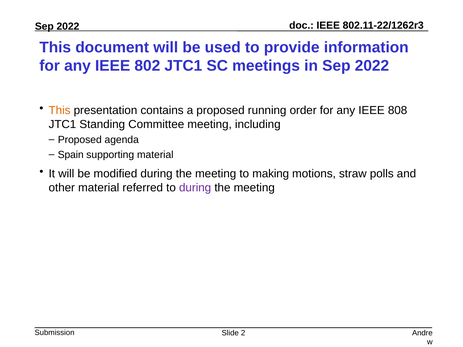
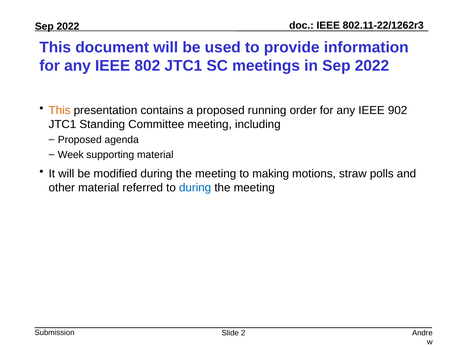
808: 808 -> 902
Spain: Spain -> Week
during at (195, 188) colour: purple -> blue
